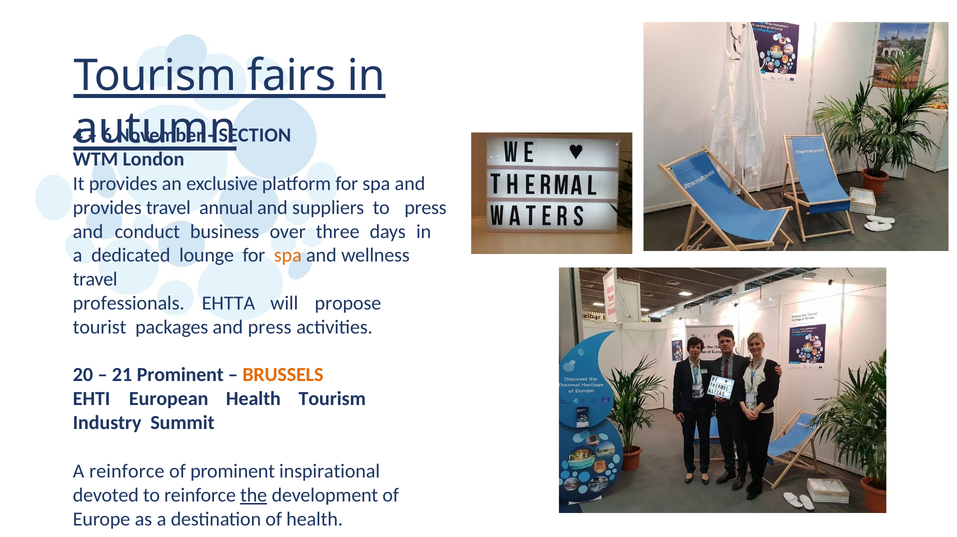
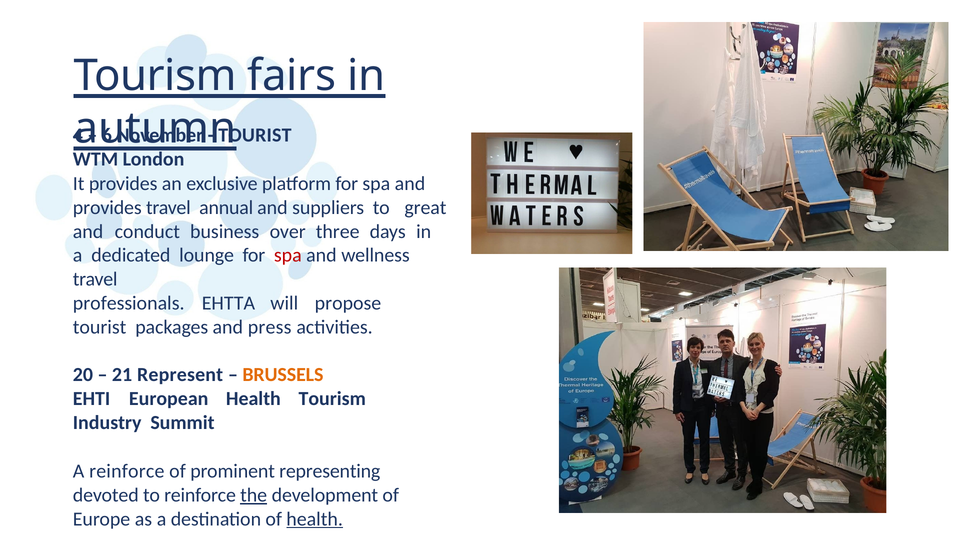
SECTION at (255, 135): SECTION -> TOURIST
to press: press -> great
spa at (288, 256) colour: orange -> red
21 Prominent: Prominent -> Represent
inspirational: inspirational -> representing
health at (315, 520) underline: none -> present
